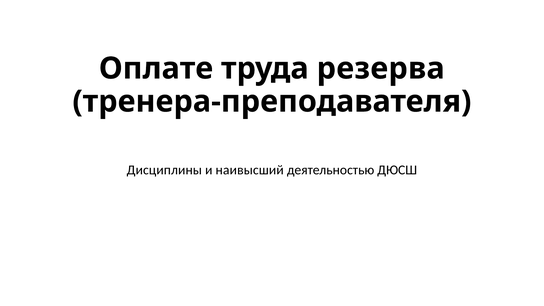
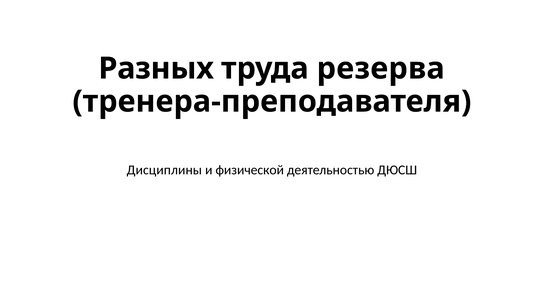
Оплате: Оплате -> Разных
наивысший: наивысший -> физической
